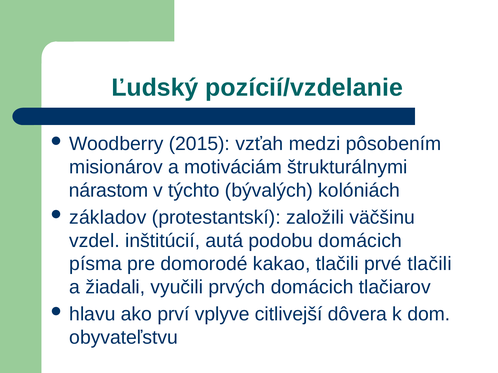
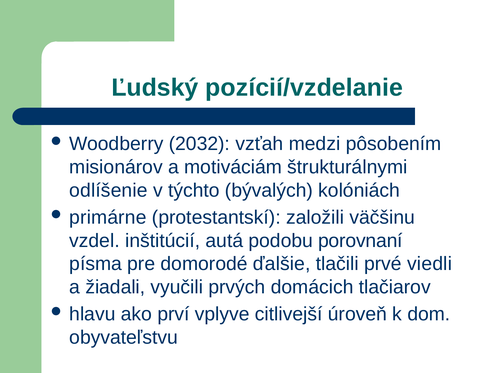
2015: 2015 -> 2032
nárastom: nárastom -> odlíšenie
základov: základov -> primárne
podobu domácich: domácich -> porovnaní
kakao: kakao -> ďalšie
prvé tlačili: tlačili -> viedli
dôvera: dôvera -> úroveň
